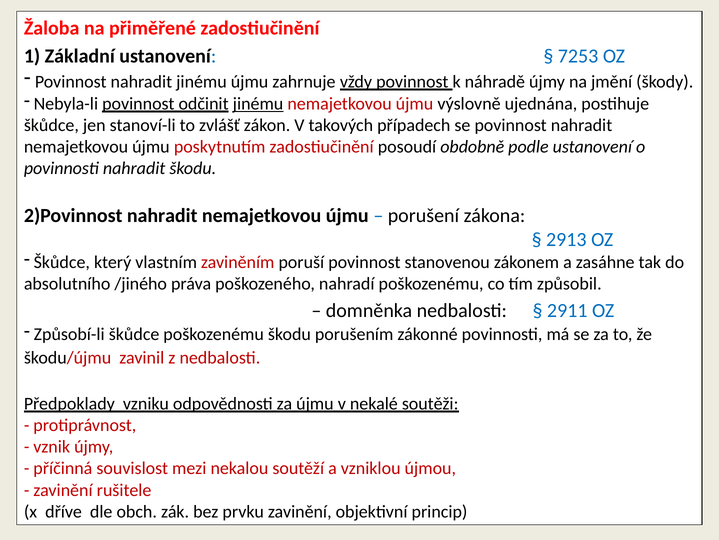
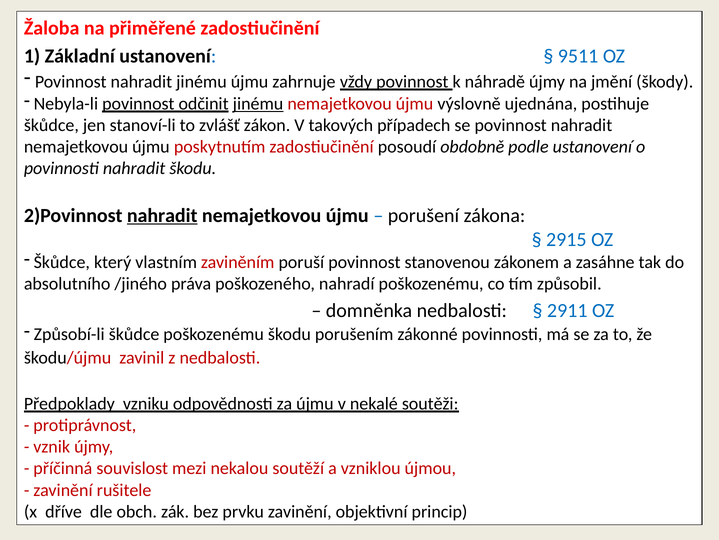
7253: 7253 -> 9511
nahradit at (162, 215) underline: none -> present
2913: 2913 -> 2915
